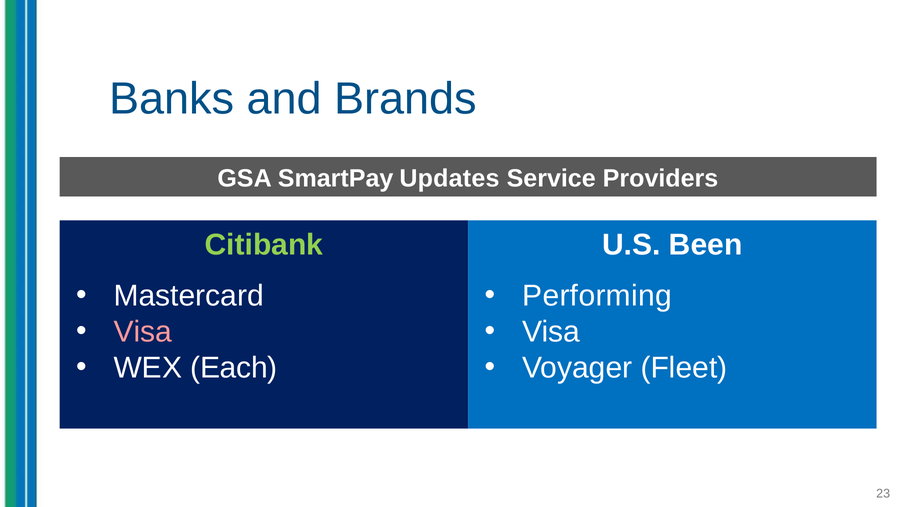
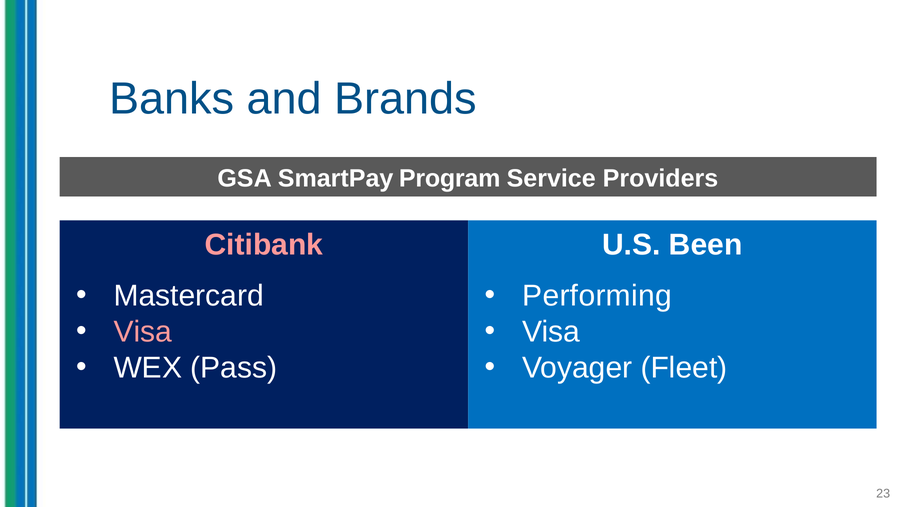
Updates: Updates -> Program
Citibank colour: light green -> pink
Each: Each -> Pass
